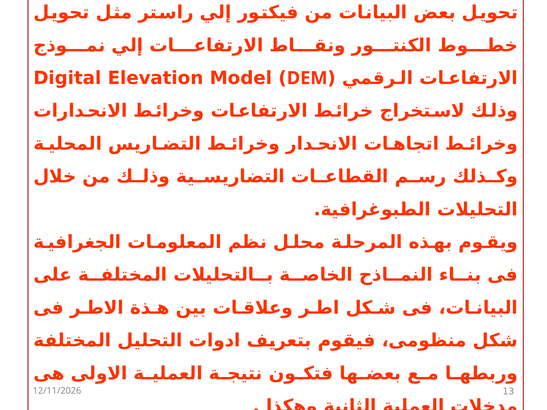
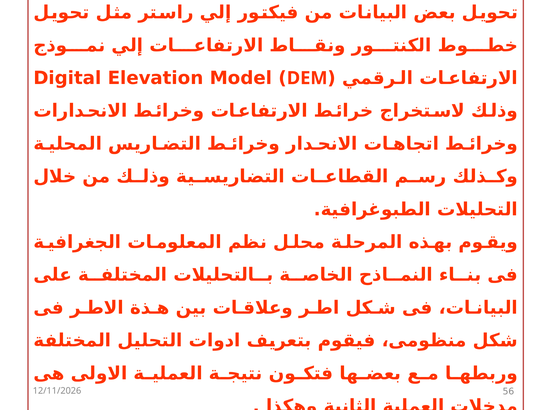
13: 13 -> 56
